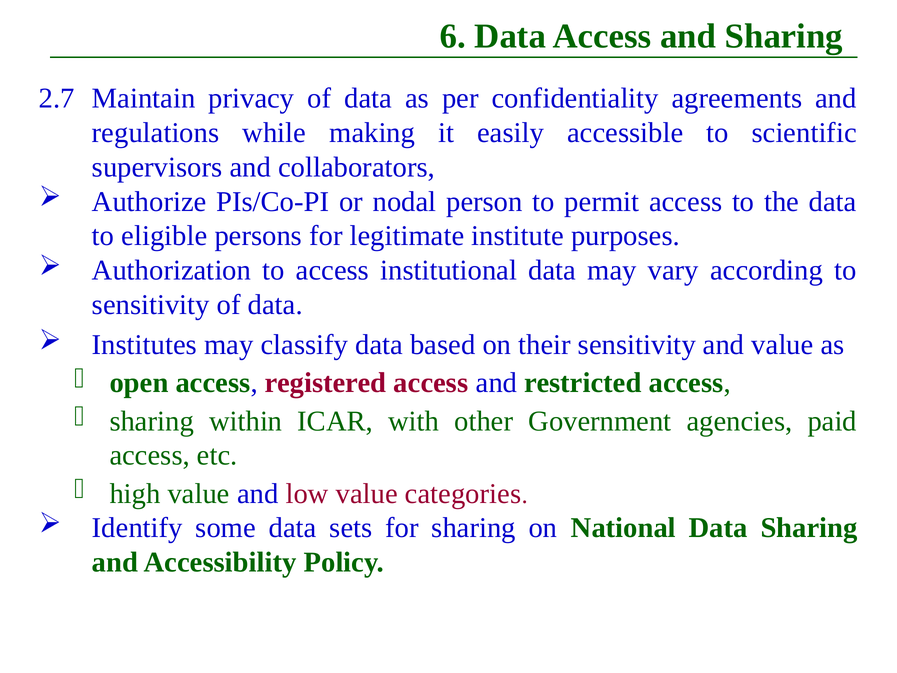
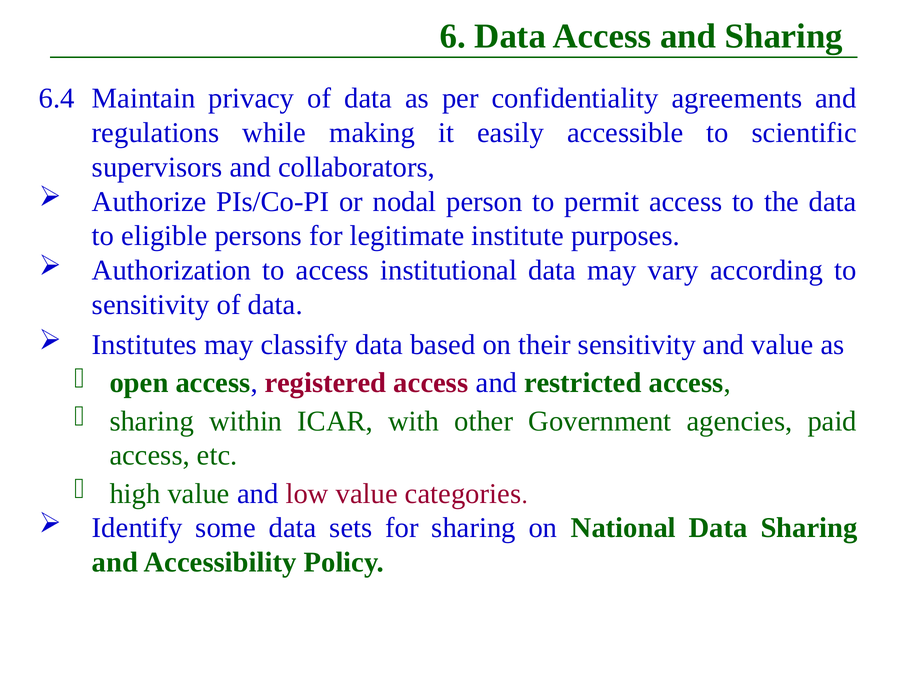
2.7: 2.7 -> 6.4
